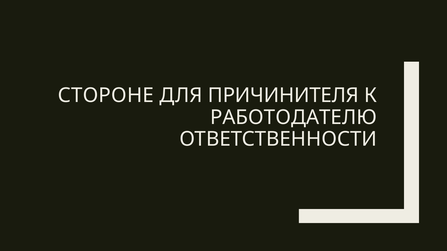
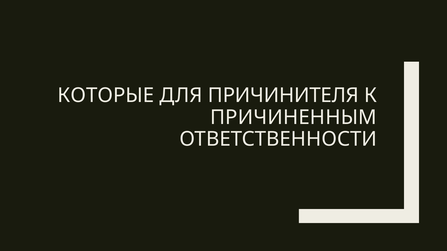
СТОРОНЕ: СТОРОНЕ -> КОТОРЫЕ
РАБОТОДАТЕЛЮ: РАБОТОДАТЕЛЮ -> ПРИЧИНЕННЫМ
